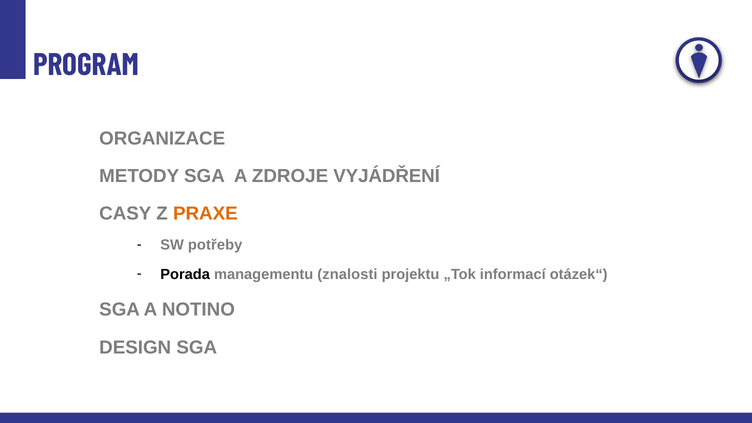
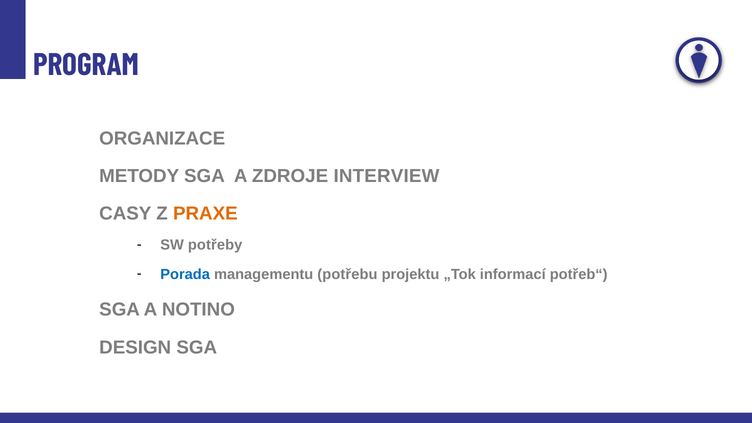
VYJÁDŘENÍ: VYJÁDŘENÍ -> INTERVIEW
Porada colour: black -> blue
znalosti: znalosti -> potřebu
otázek“: otázek“ -> potřeb“
